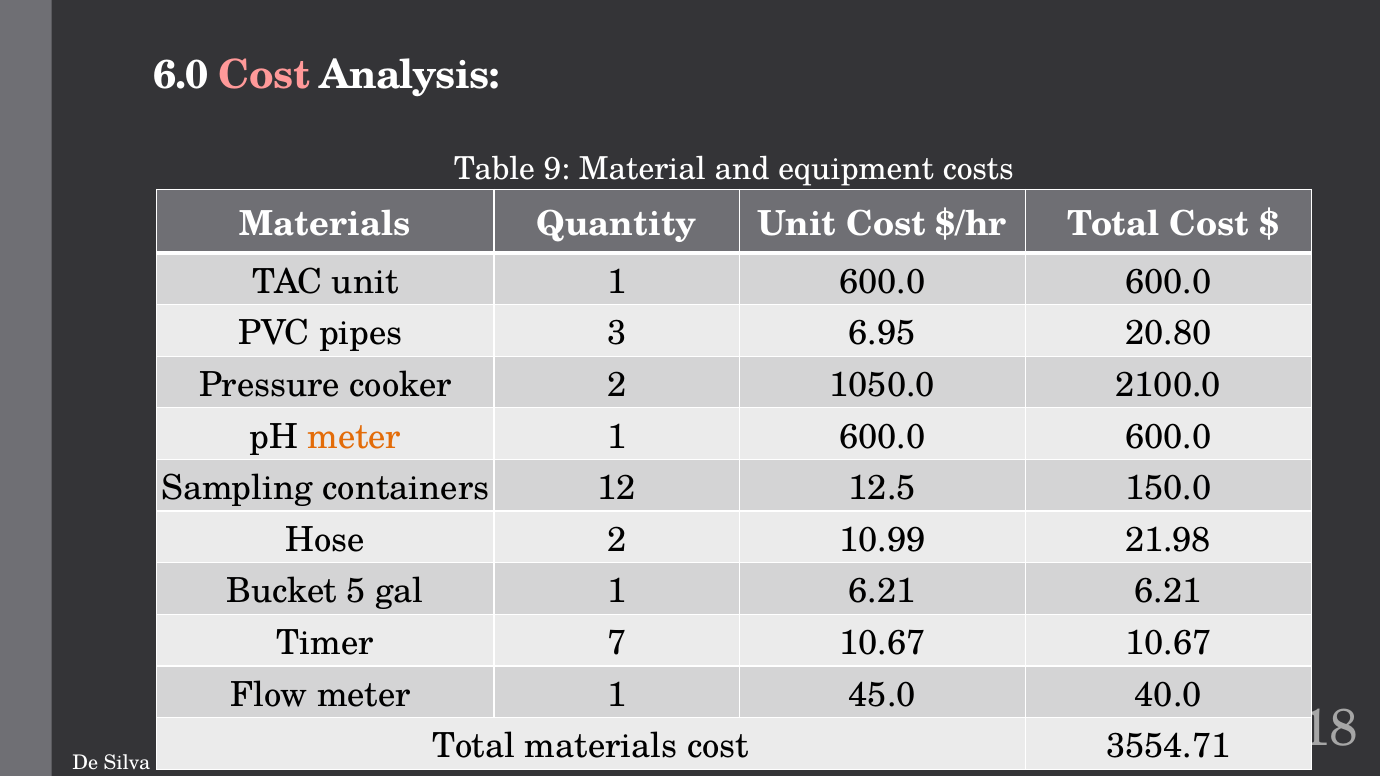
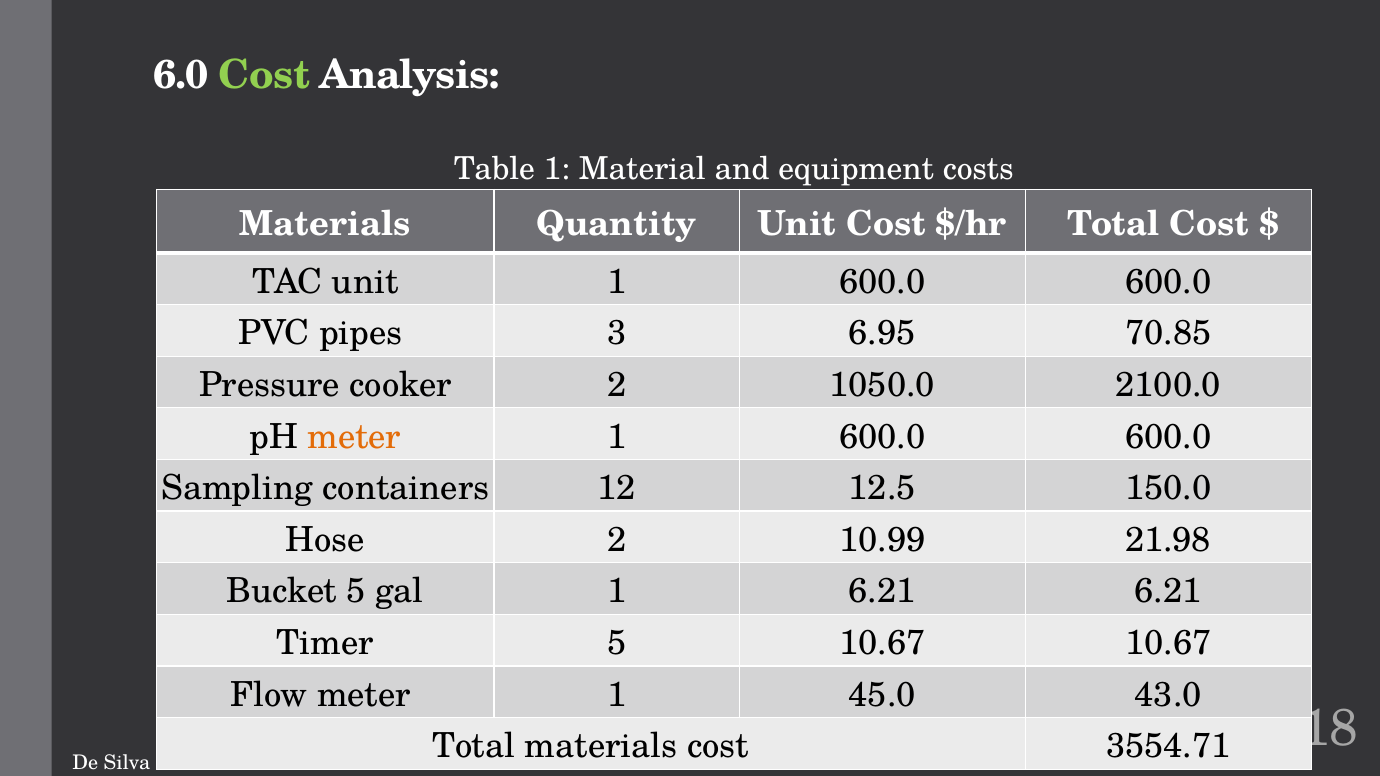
Cost at (264, 75) colour: pink -> light green
Table 9: 9 -> 1
20.80: 20.80 -> 70.85
Timer 7: 7 -> 5
40.0: 40.0 -> 43.0
